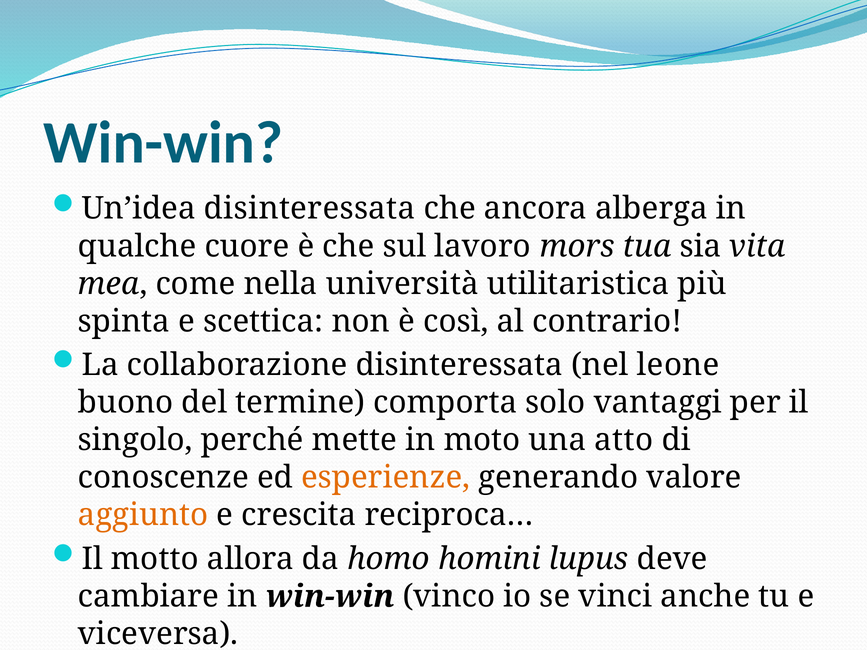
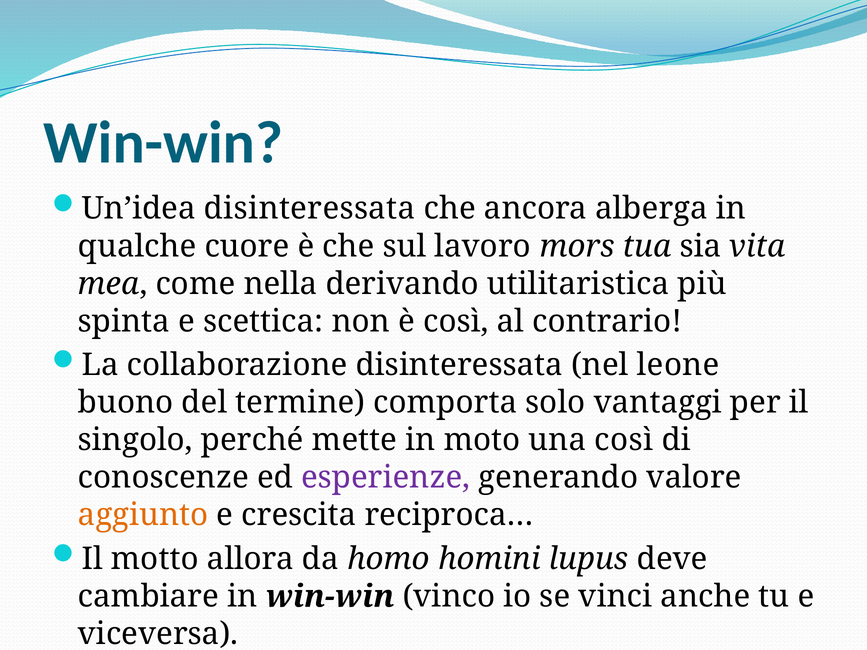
università: università -> derivando
una atto: atto -> così
esperienze colour: orange -> purple
